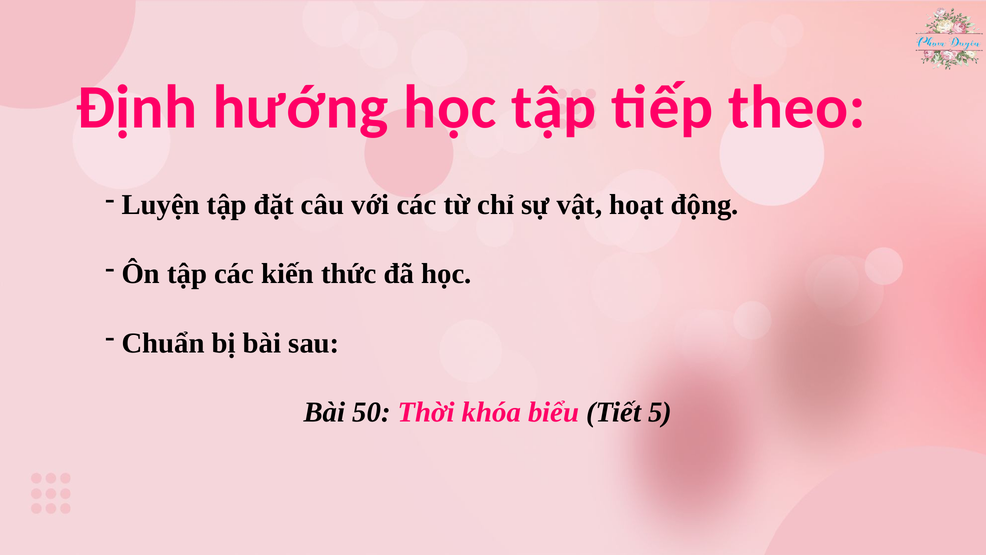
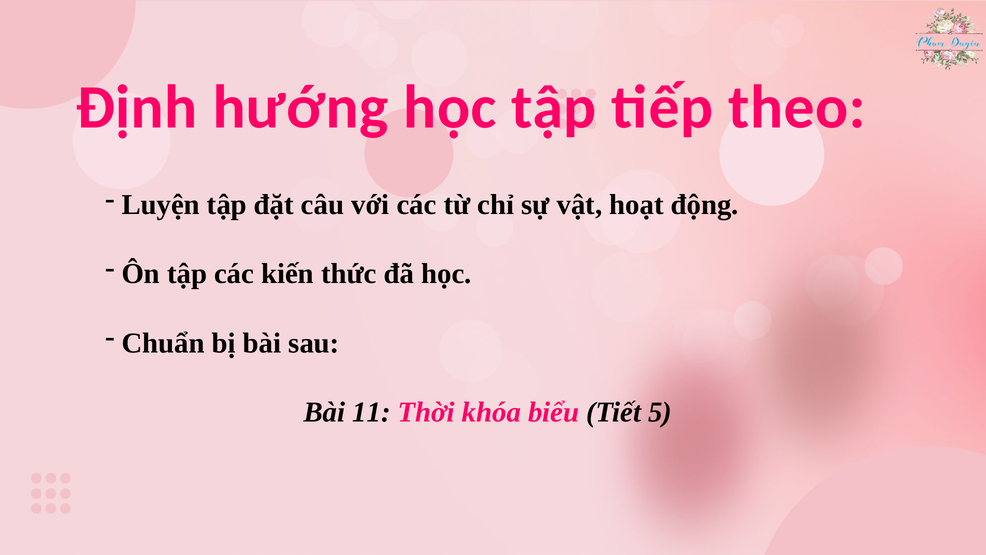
50: 50 -> 11
